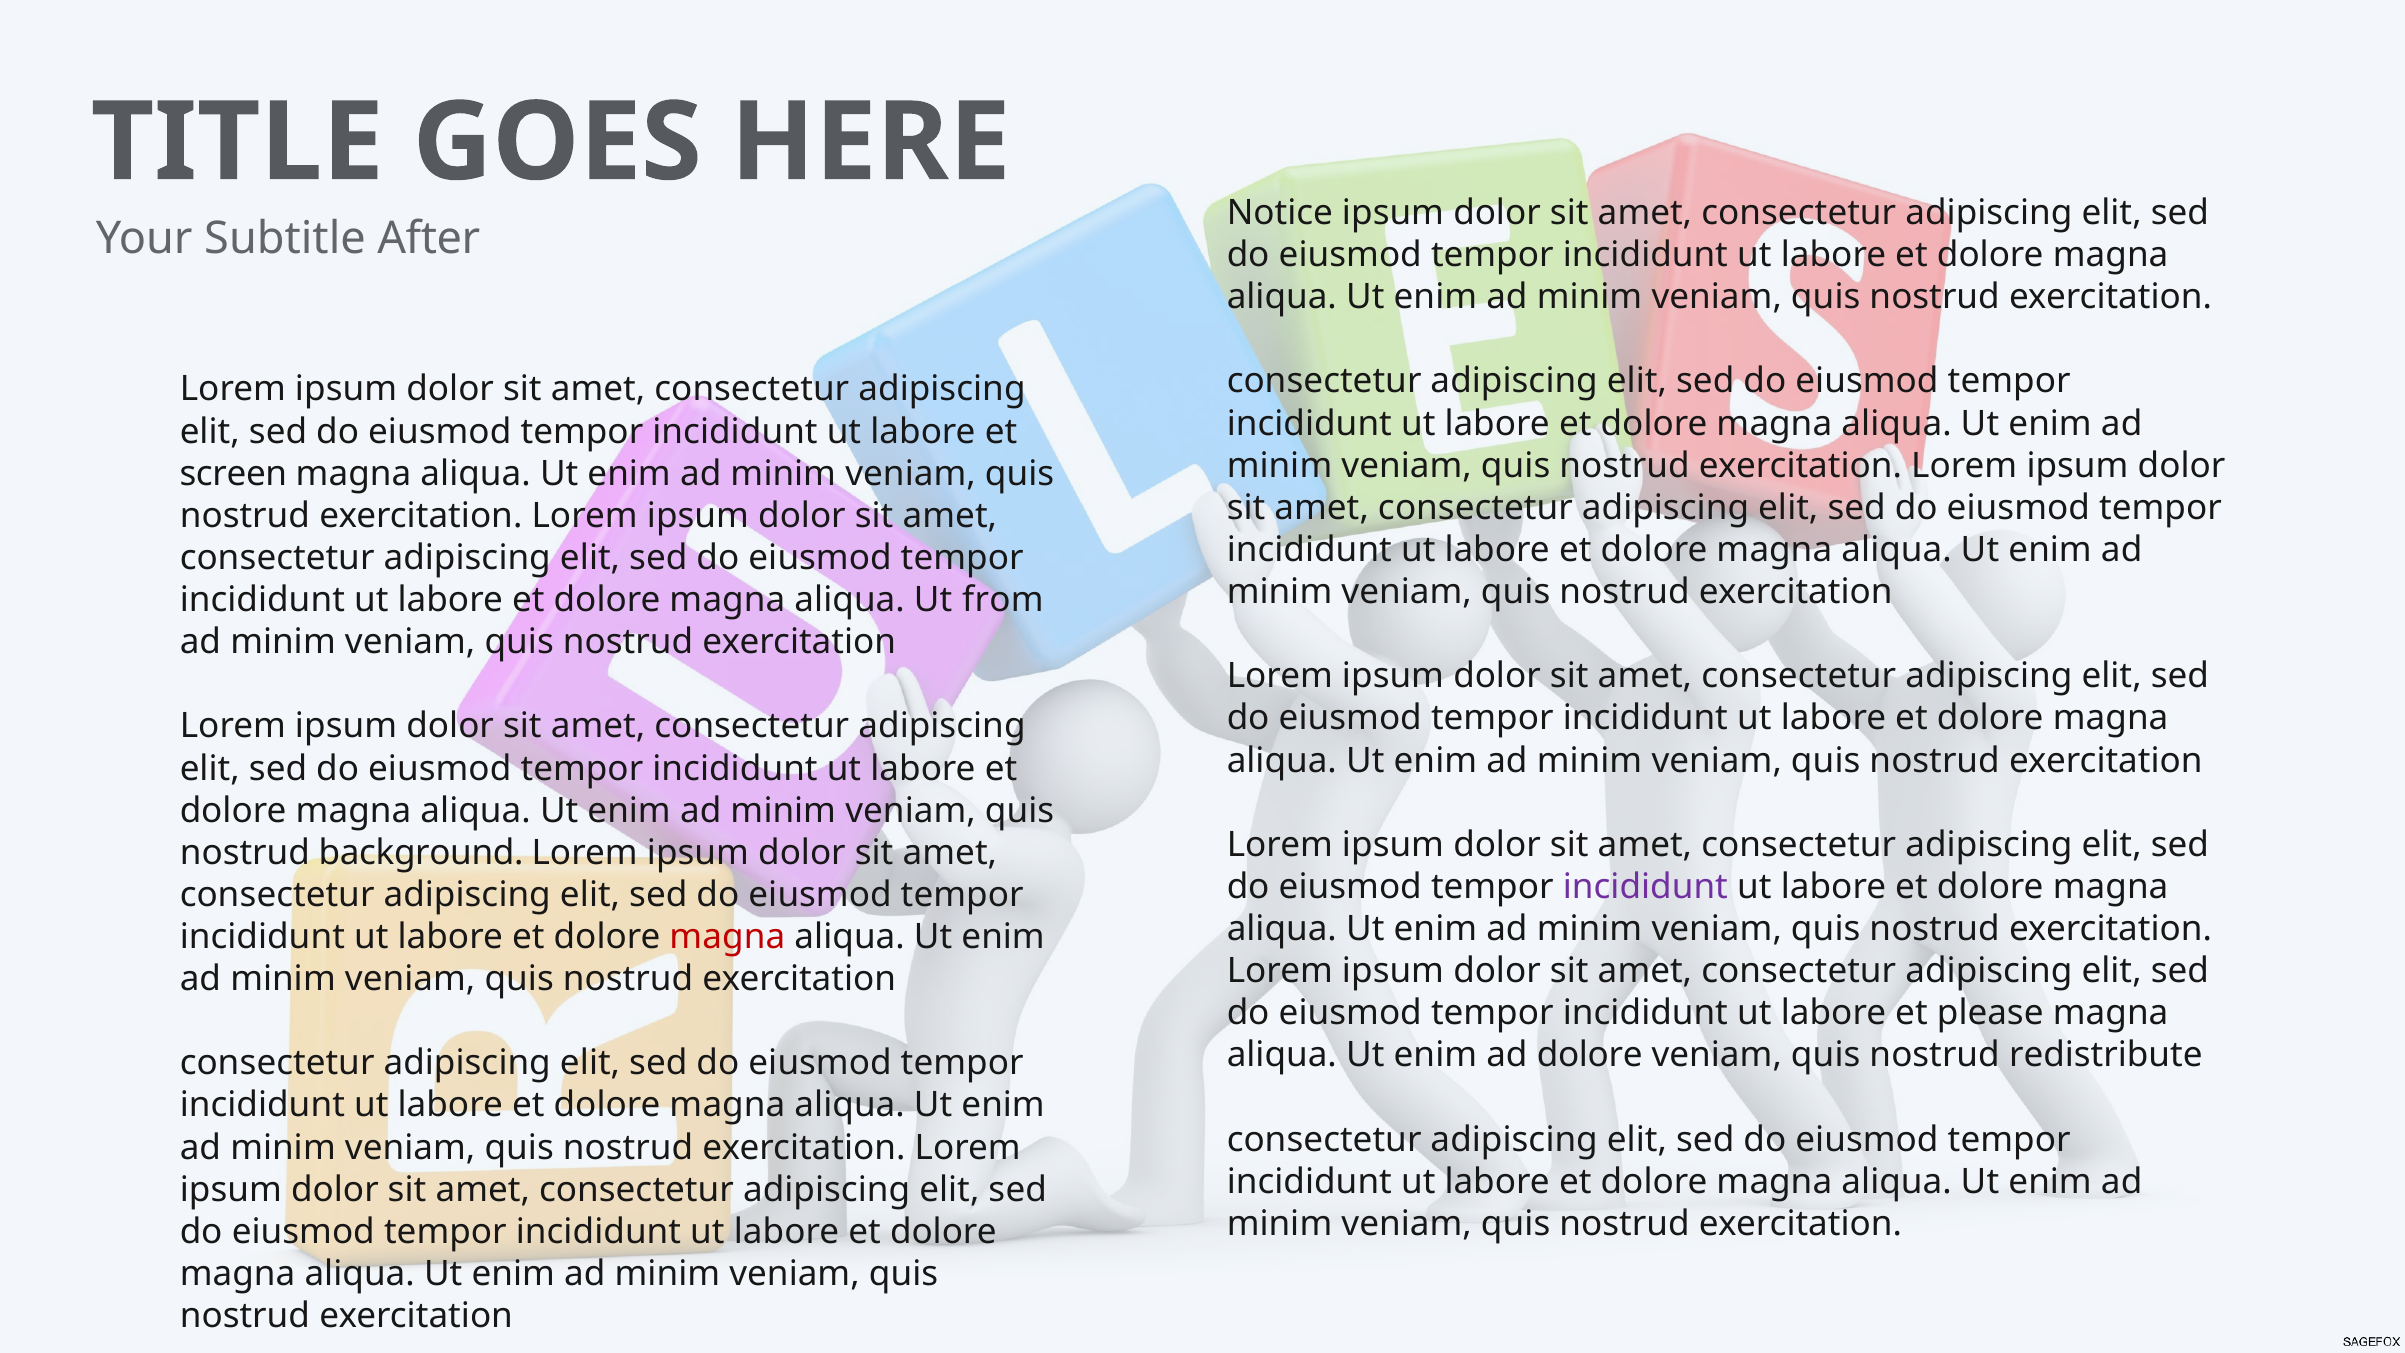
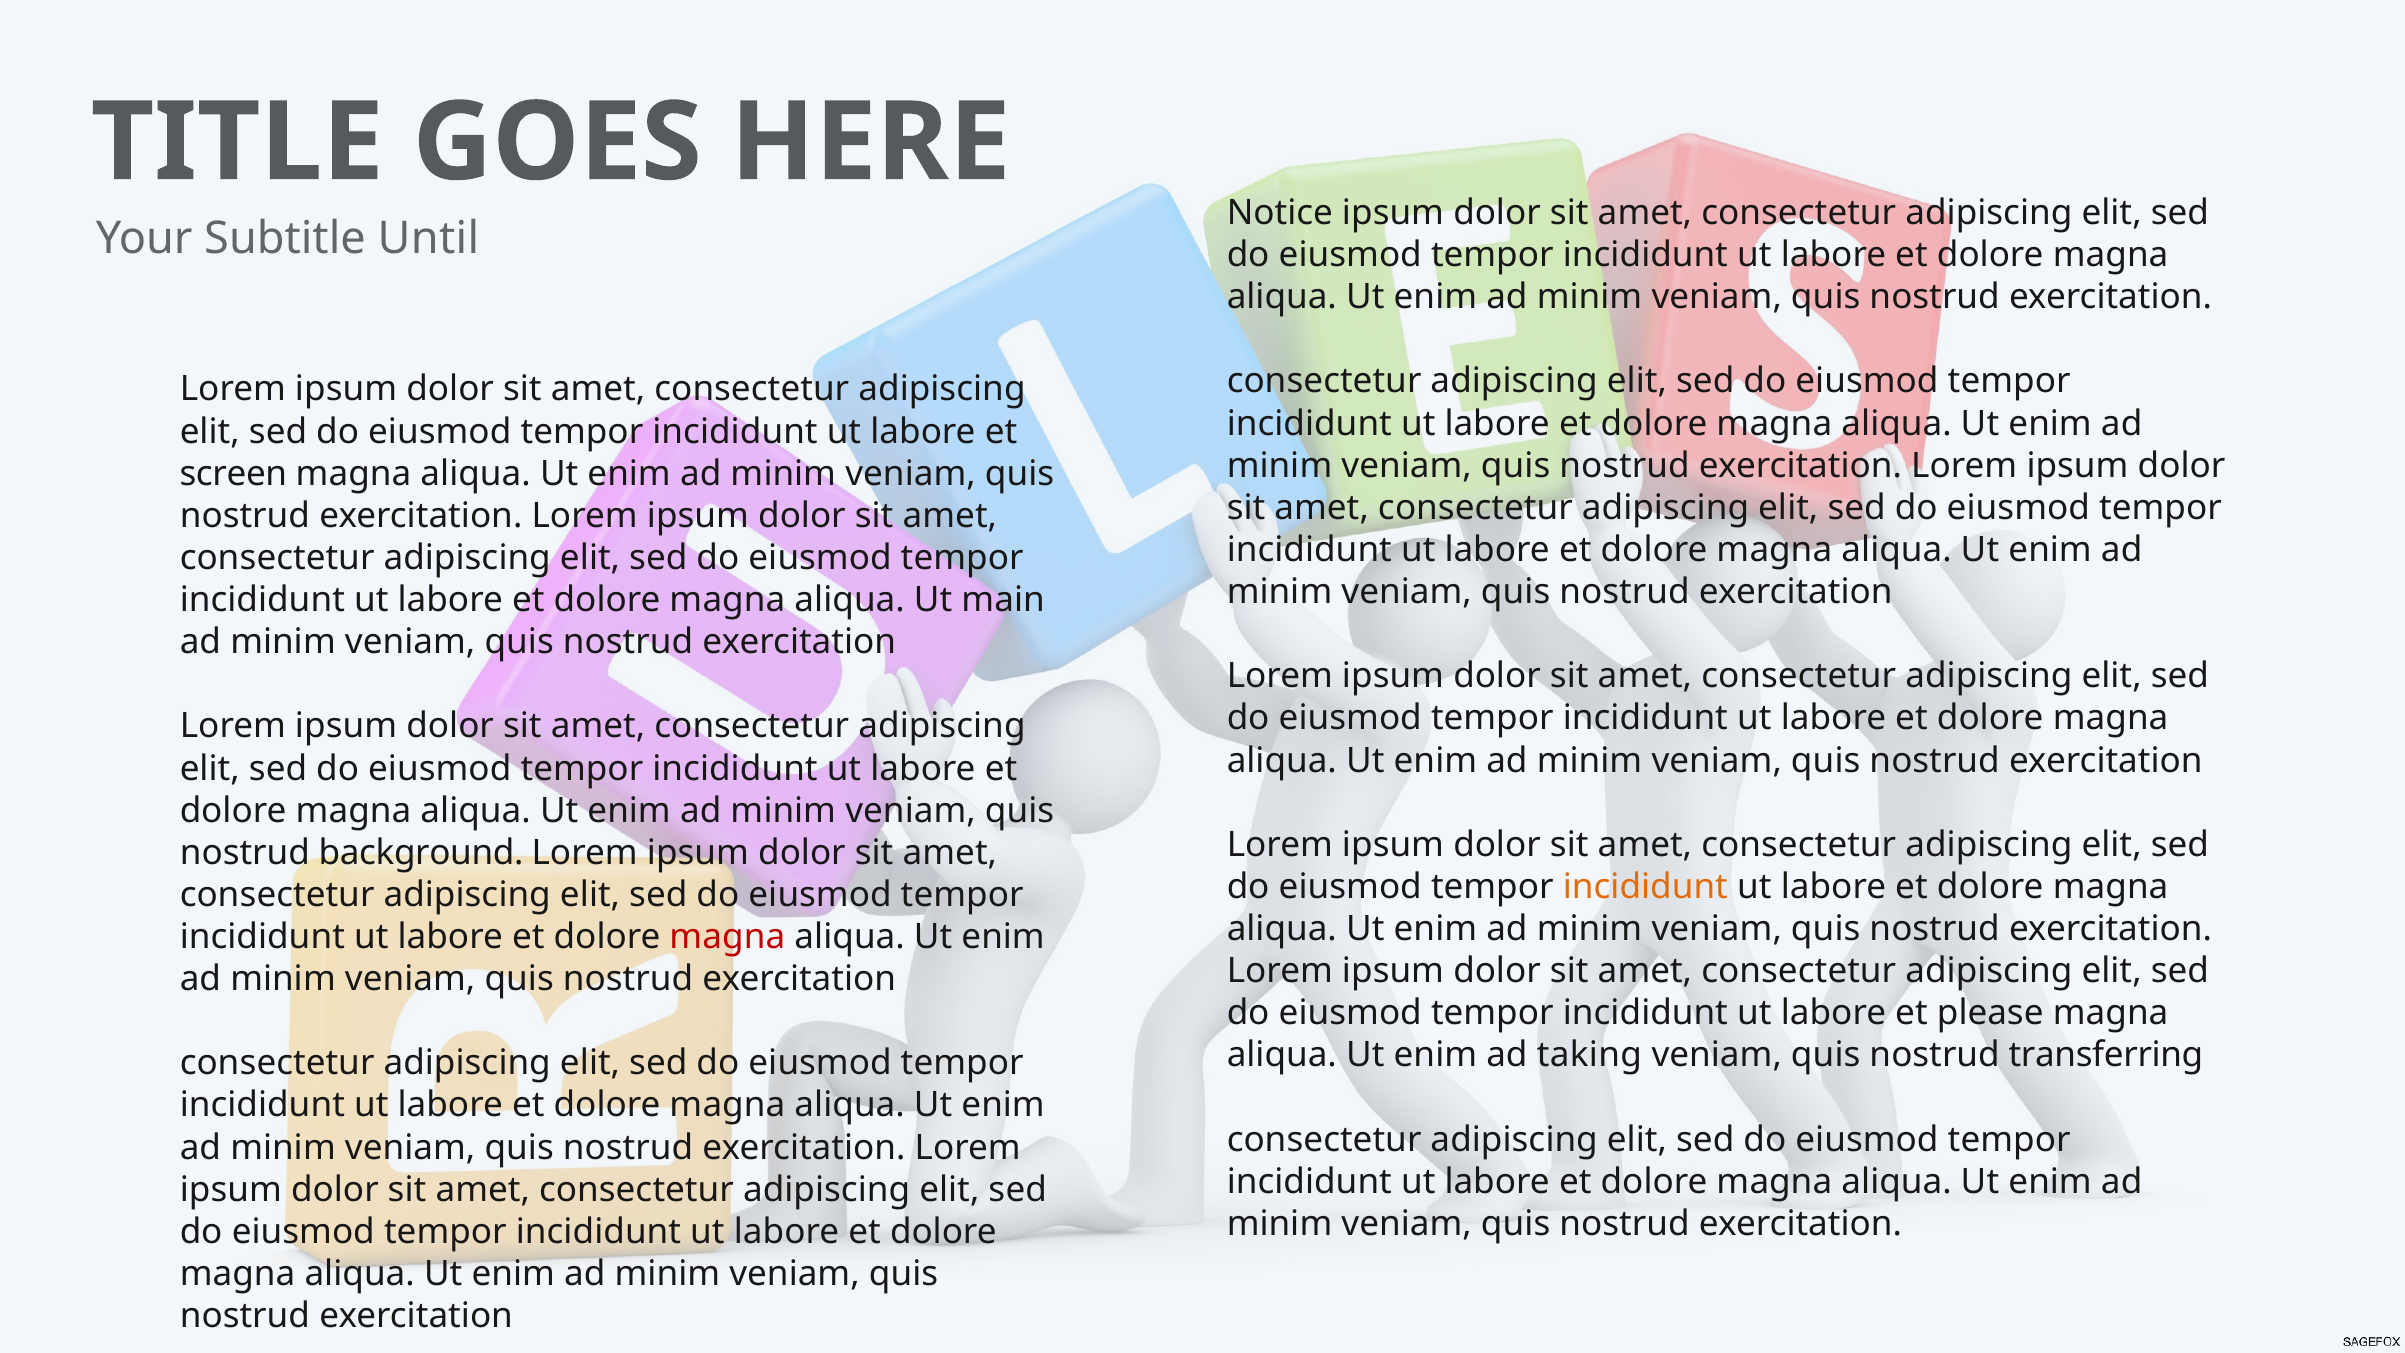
After: After -> Until
from: from -> main
incididunt at (1645, 887) colour: purple -> orange
ad dolore: dolore -> taking
redistribute: redistribute -> transferring
